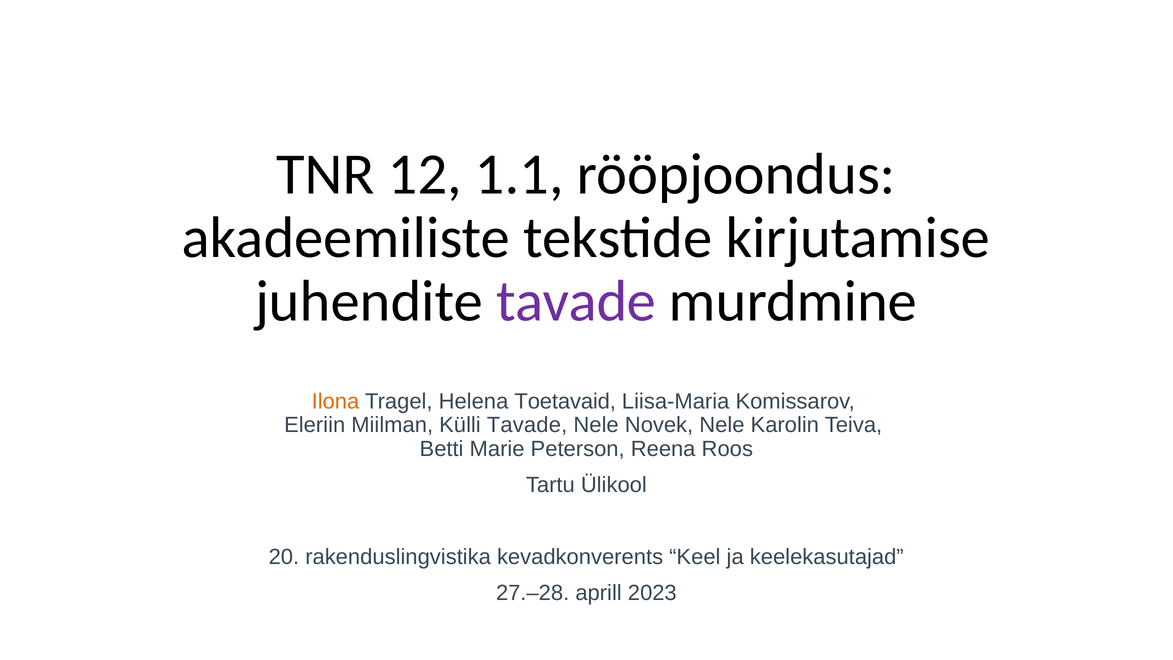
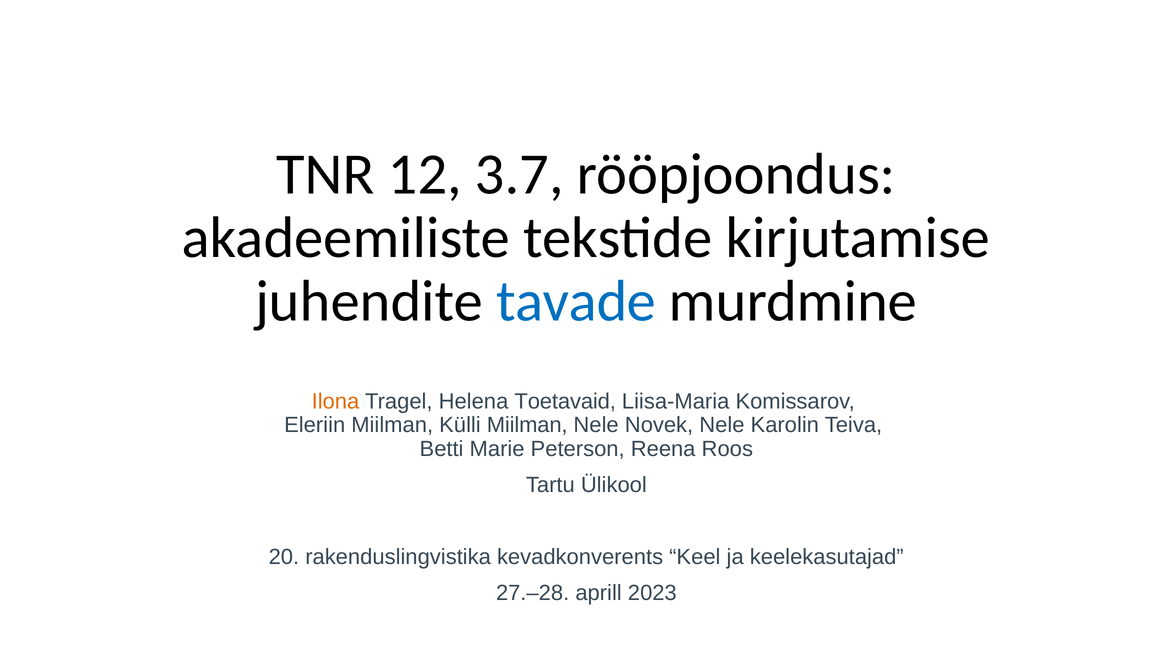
1.1: 1.1 -> 3.7
tavade at (576, 301) colour: purple -> blue
Külli Tavade: Tavade -> Miilman
